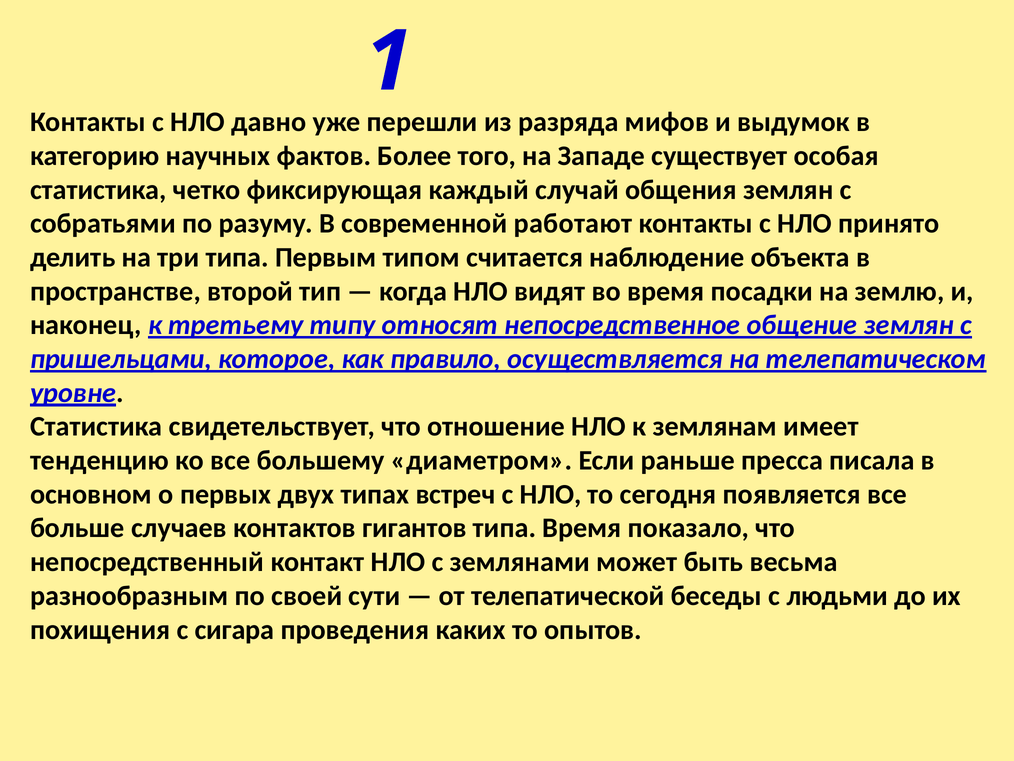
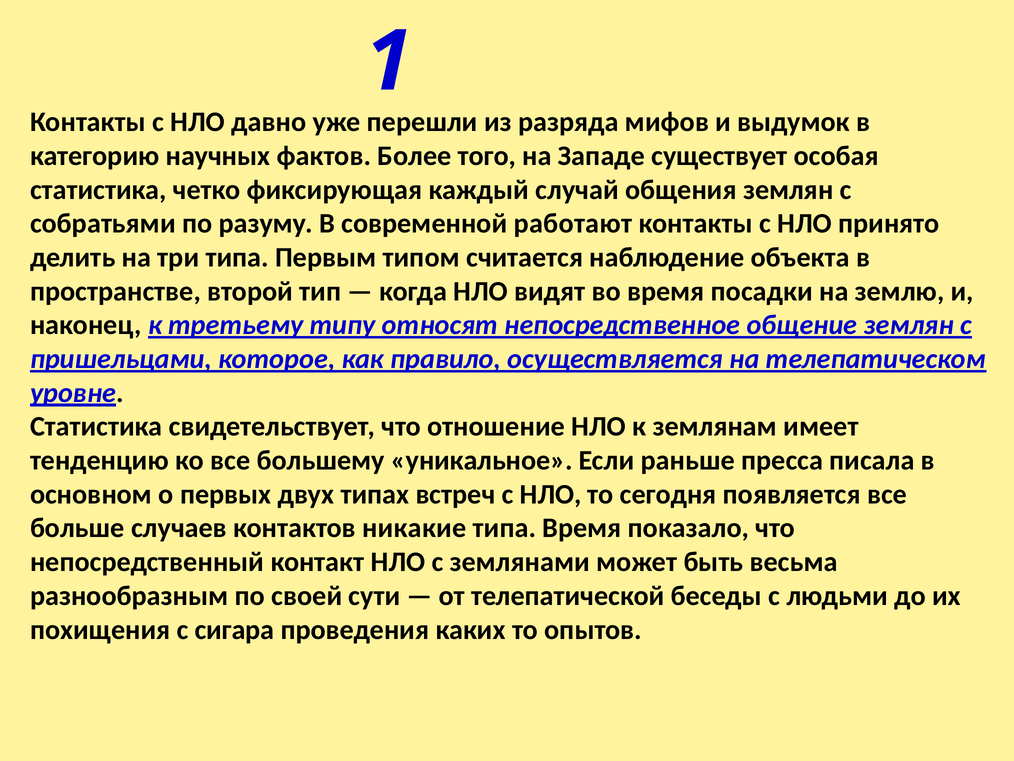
диаметром: диаметром -> уникальное
гигантов: гигантов -> никакие
